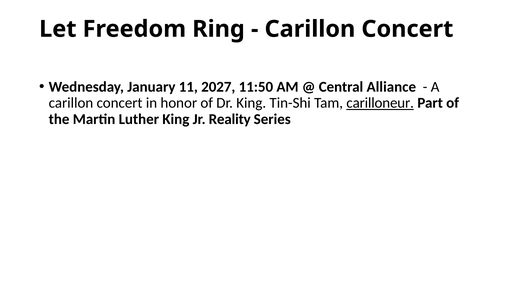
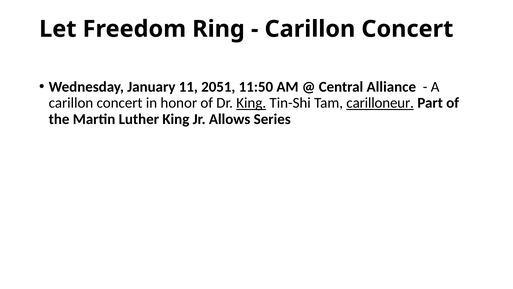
2027: 2027 -> 2051
King at (251, 103) underline: none -> present
Reality: Reality -> Allows
